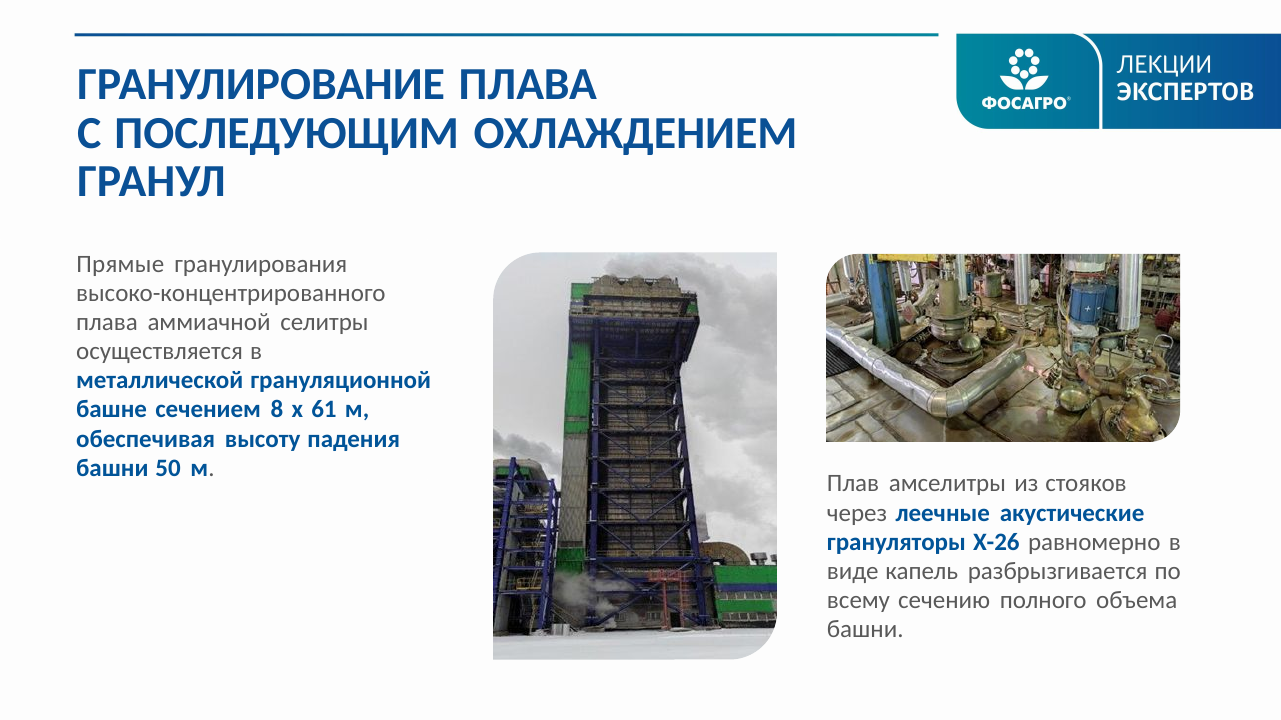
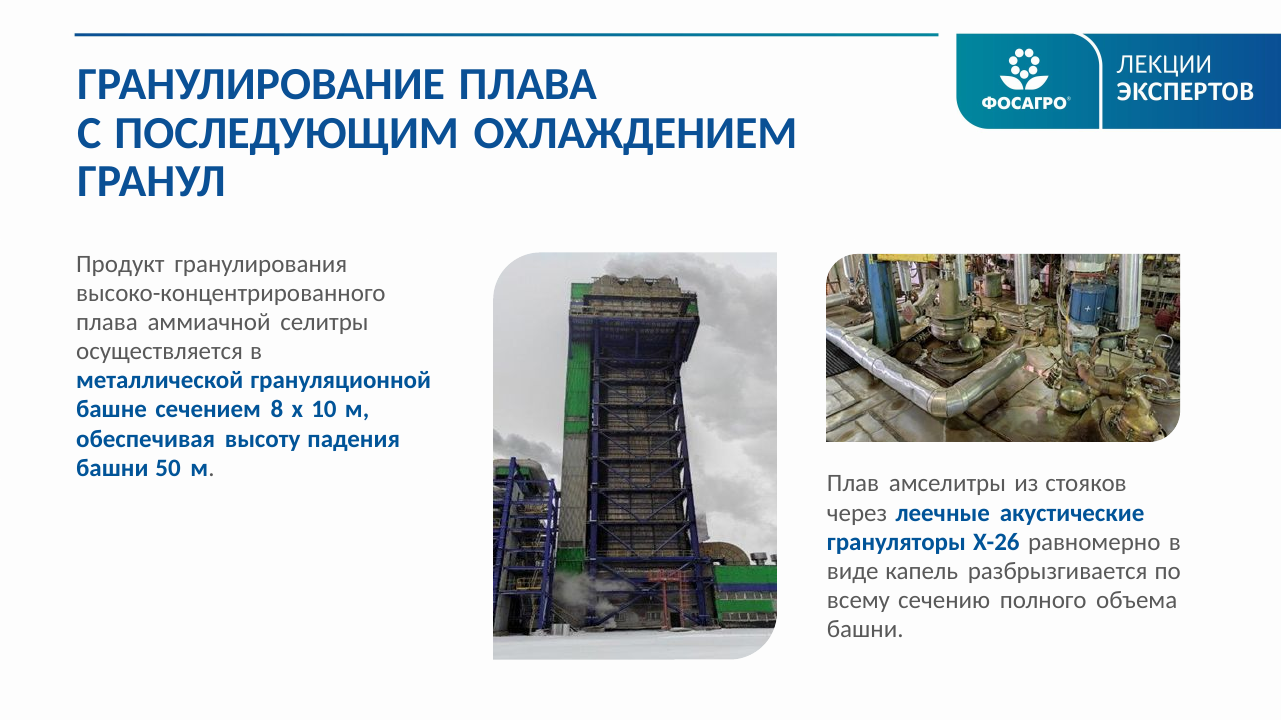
Прямые: Прямые -> Продукт
61: 61 -> 10
